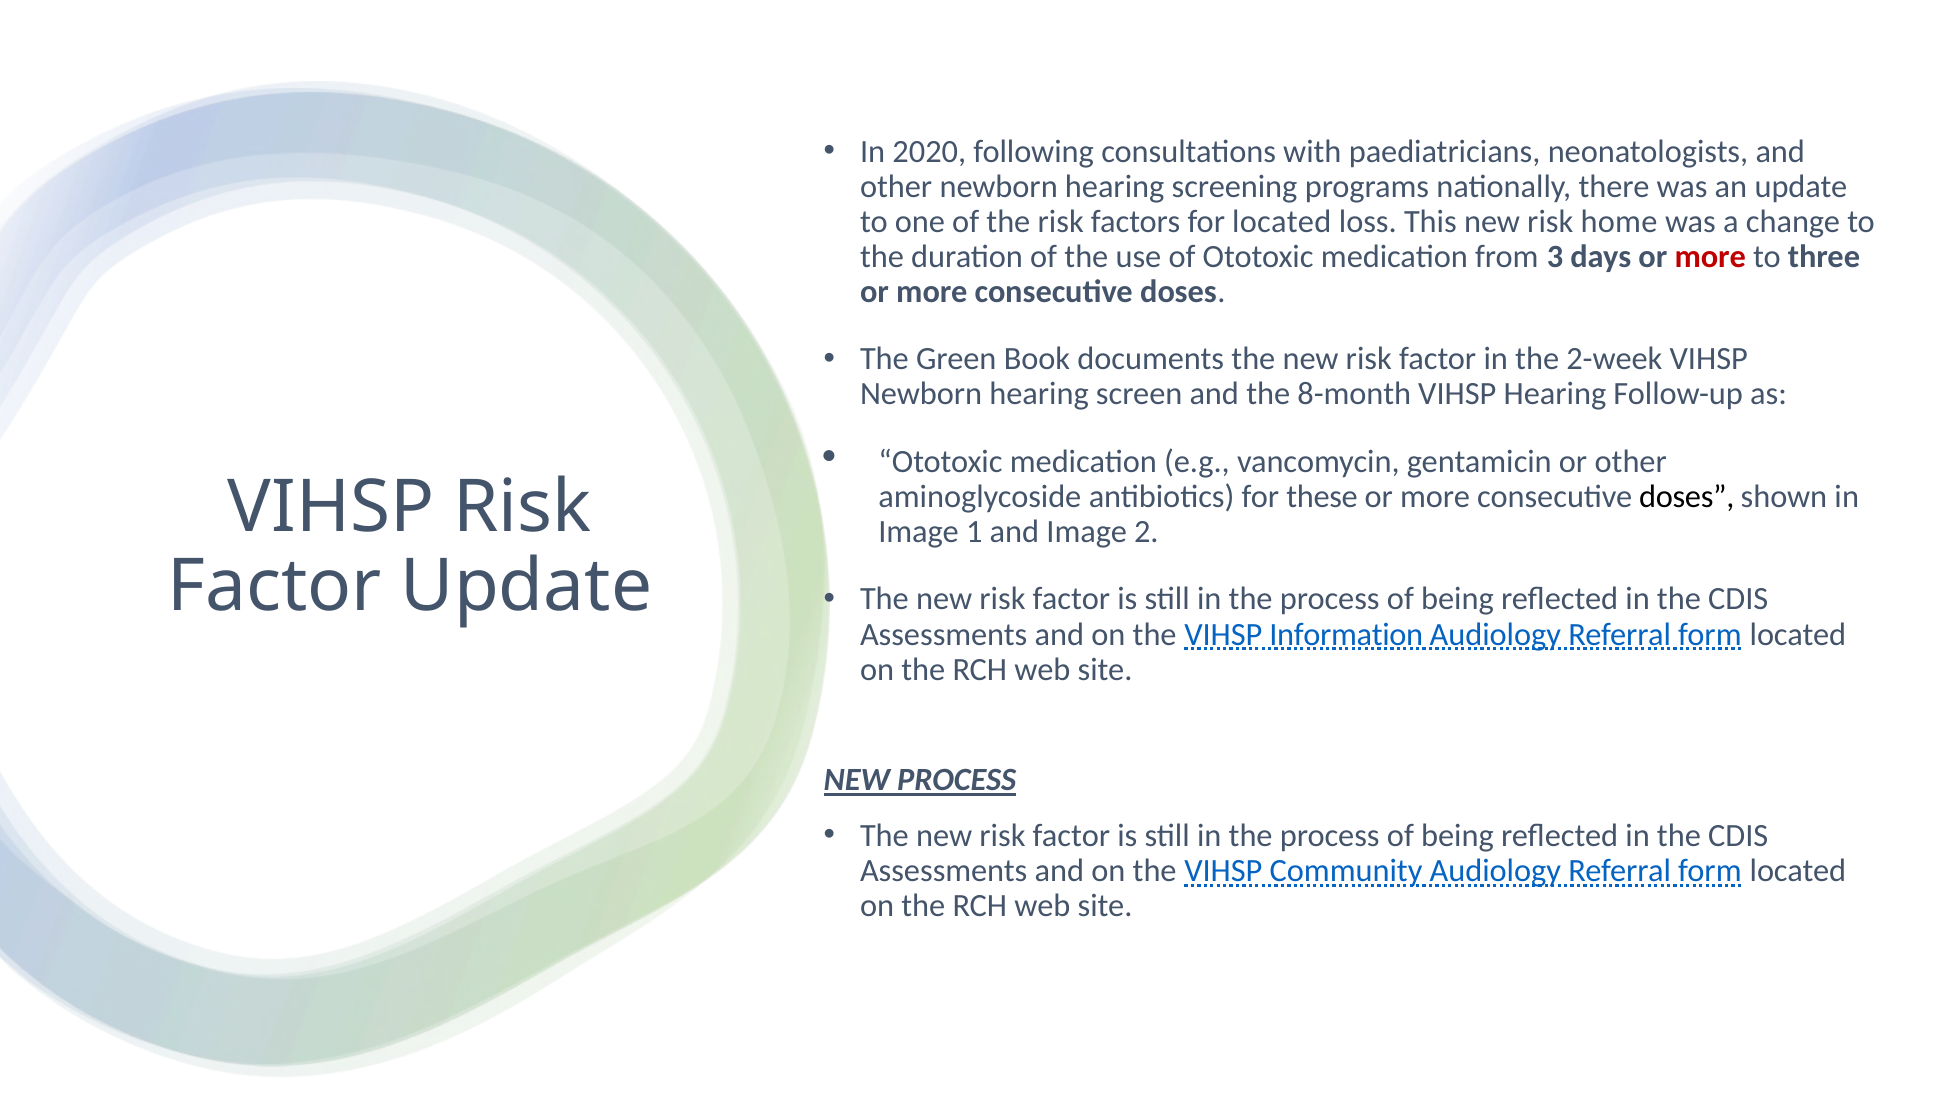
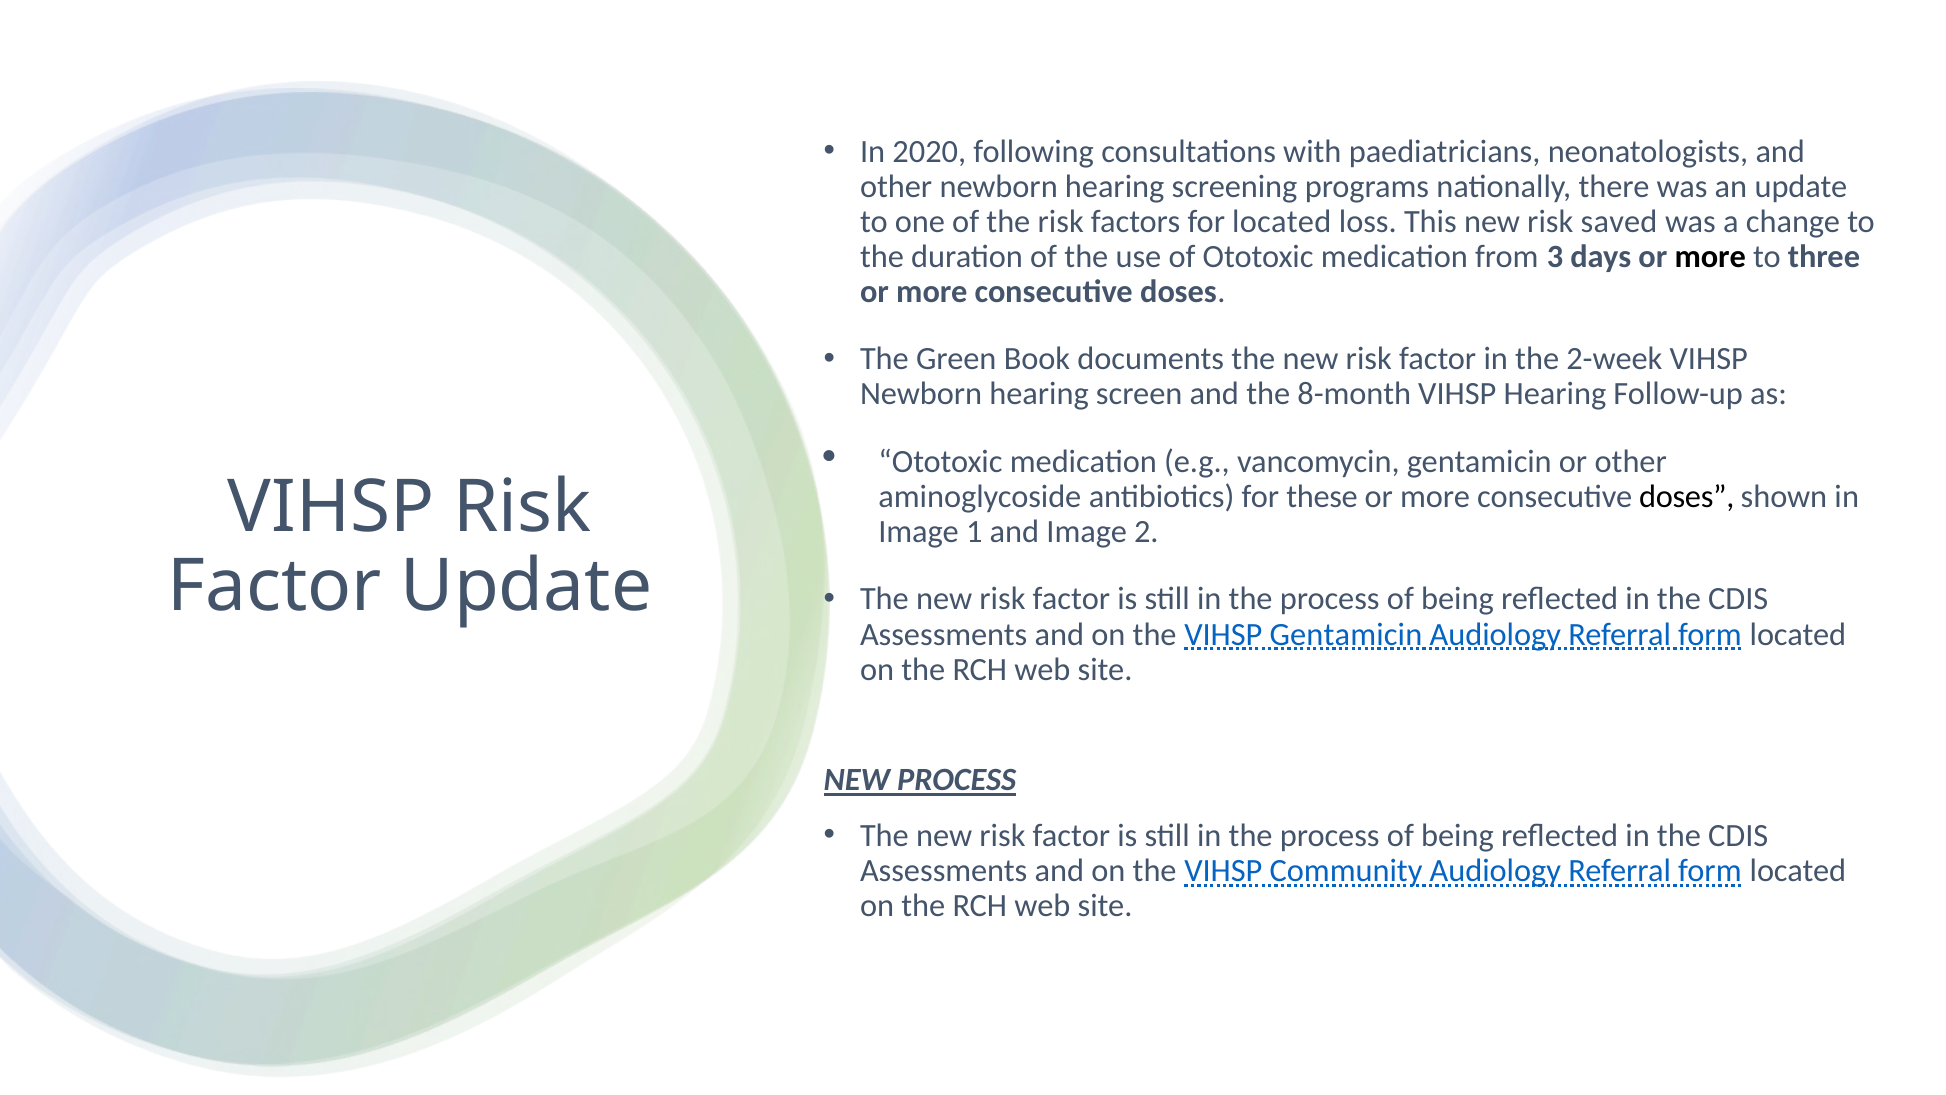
home: home -> saved
more at (1710, 256) colour: red -> black
VIHSP Information: Information -> Gentamicin
